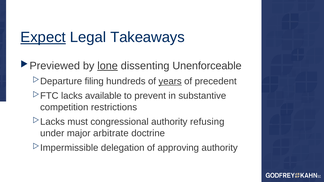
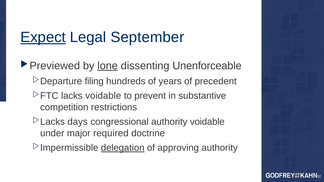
Takeaways: Takeaways -> September
years underline: present -> none
lacks available: available -> voidable
must: must -> days
authority refusing: refusing -> voidable
arbitrate: arbitrate -> required
delegation underline: none -> present
